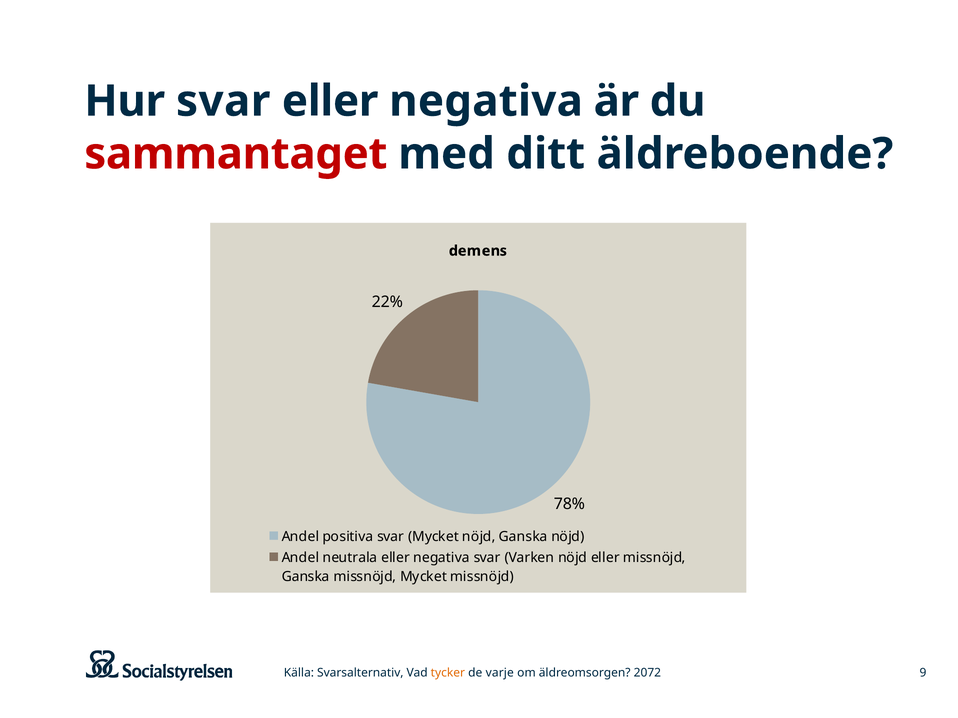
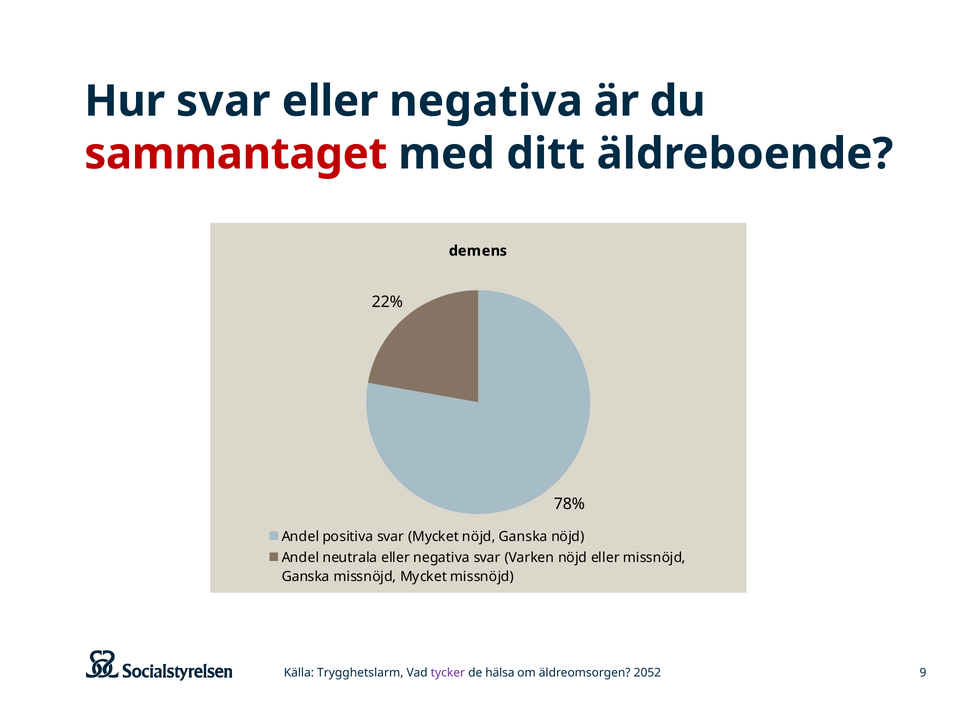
Svarsalternativ: Svarsalternativ -> Trygghetslarm
tycker colour: orange -> purple
varje: varje -> hälsa
2072: 2072 -> 2052
